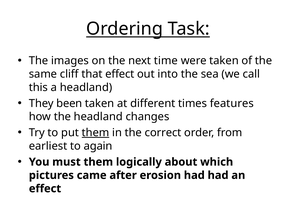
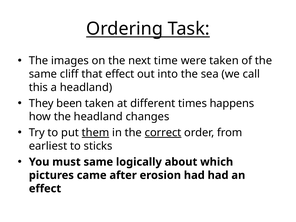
features: features -> happens
correct underline: none -> present
again: again -> sticks
must them: them -> same
